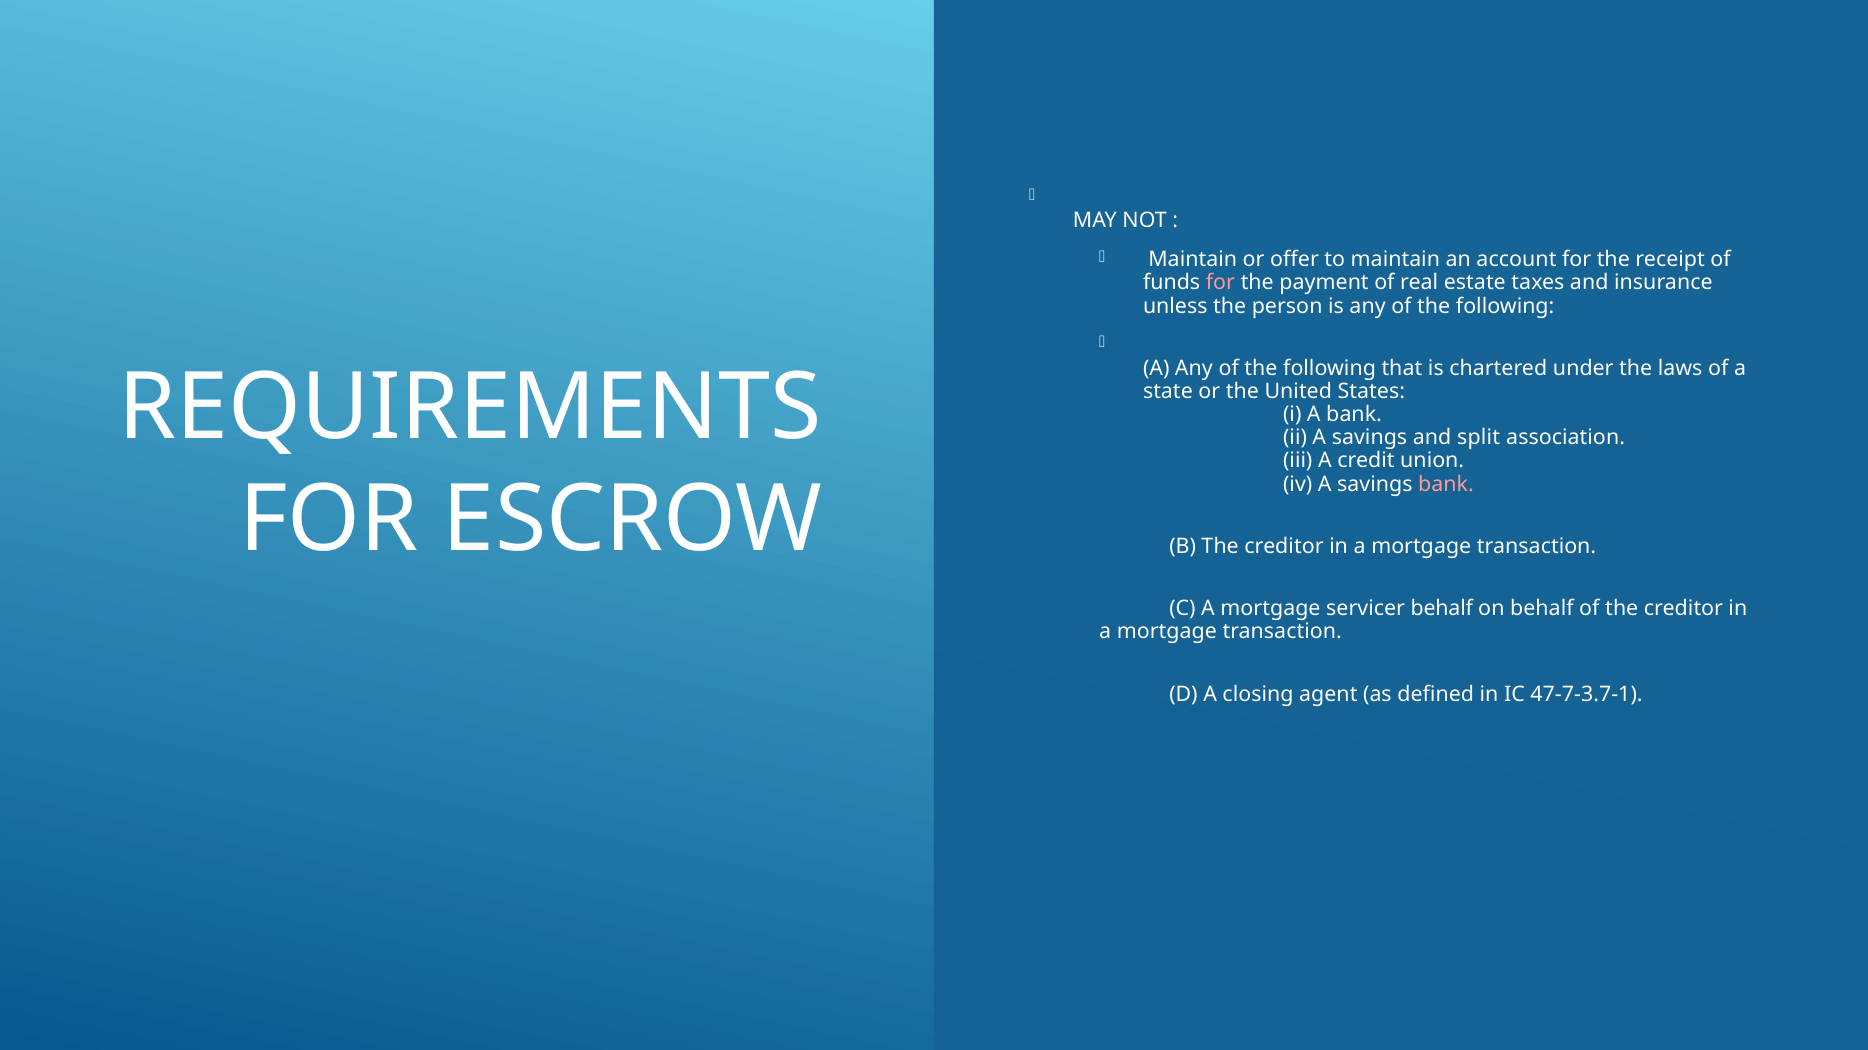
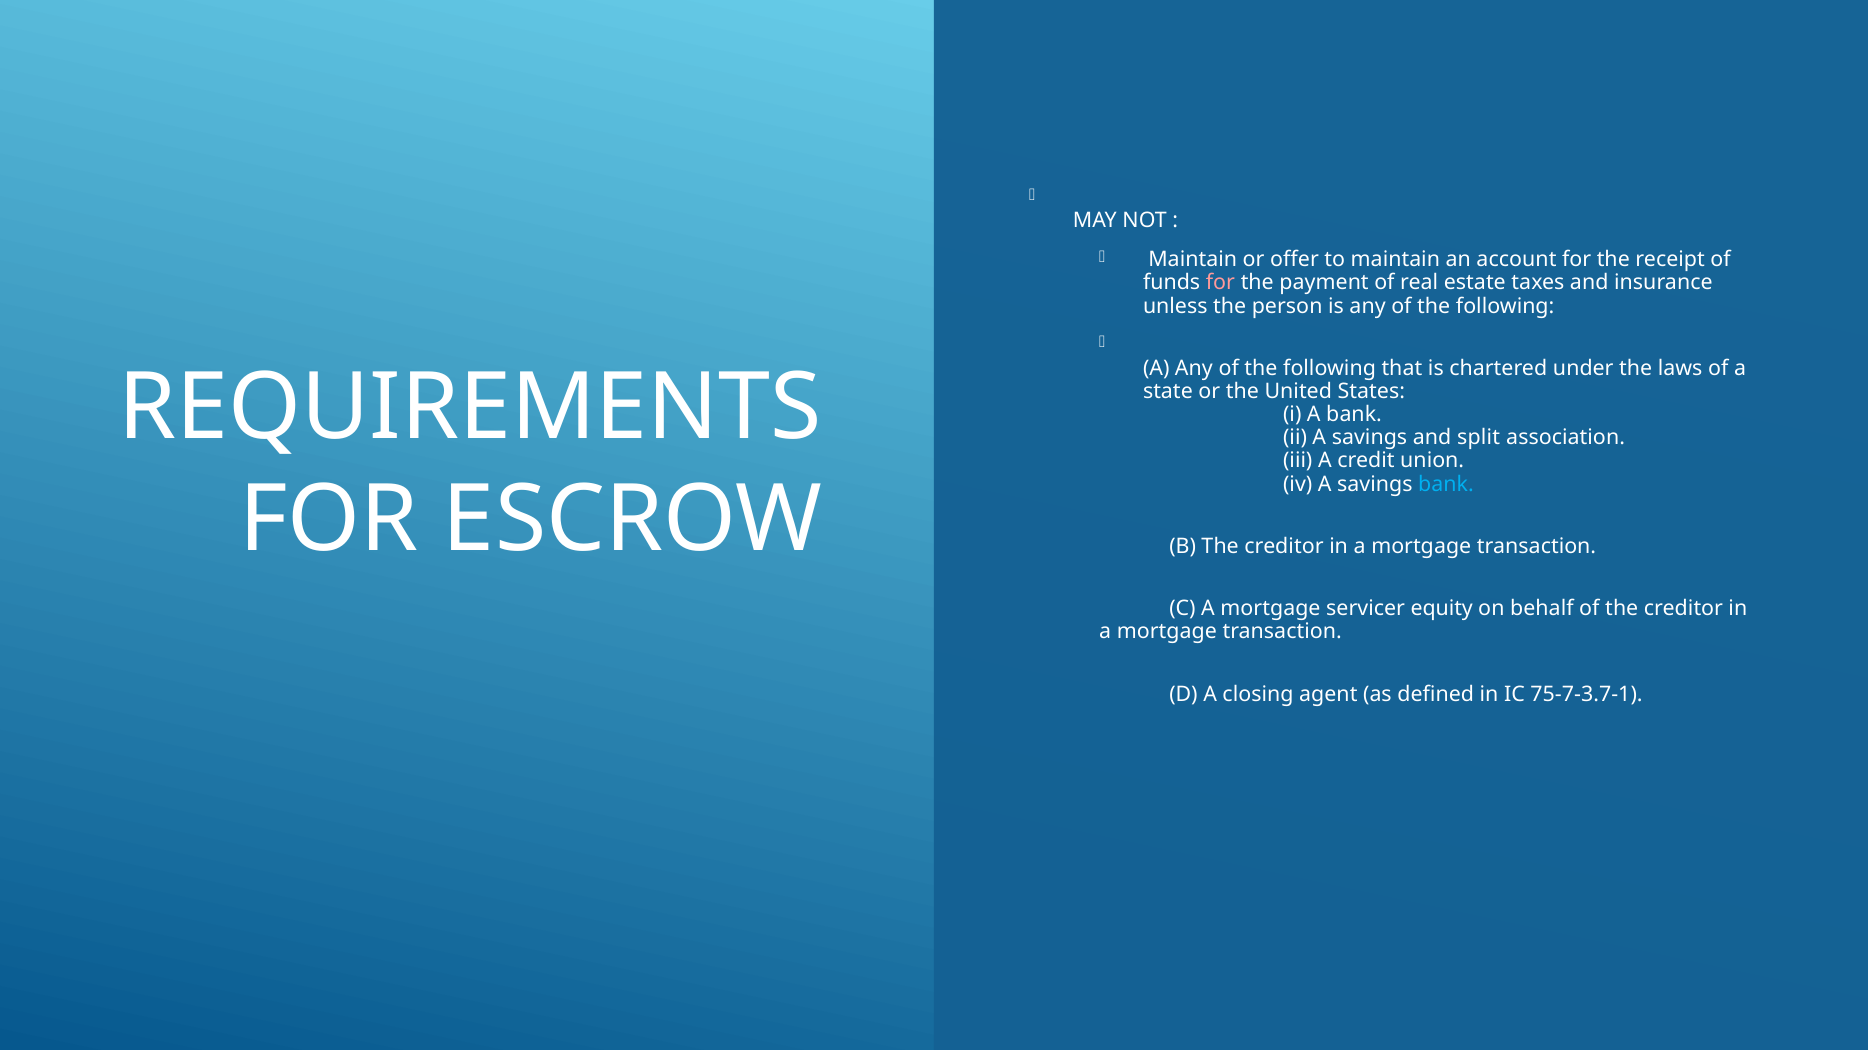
bank at (1446, 484) colour: pink -> light blue
servicer behalf: behalf -> equity
47-7-3.7-1: 47-7-3.7-1 -> 75-7-3.7-1
